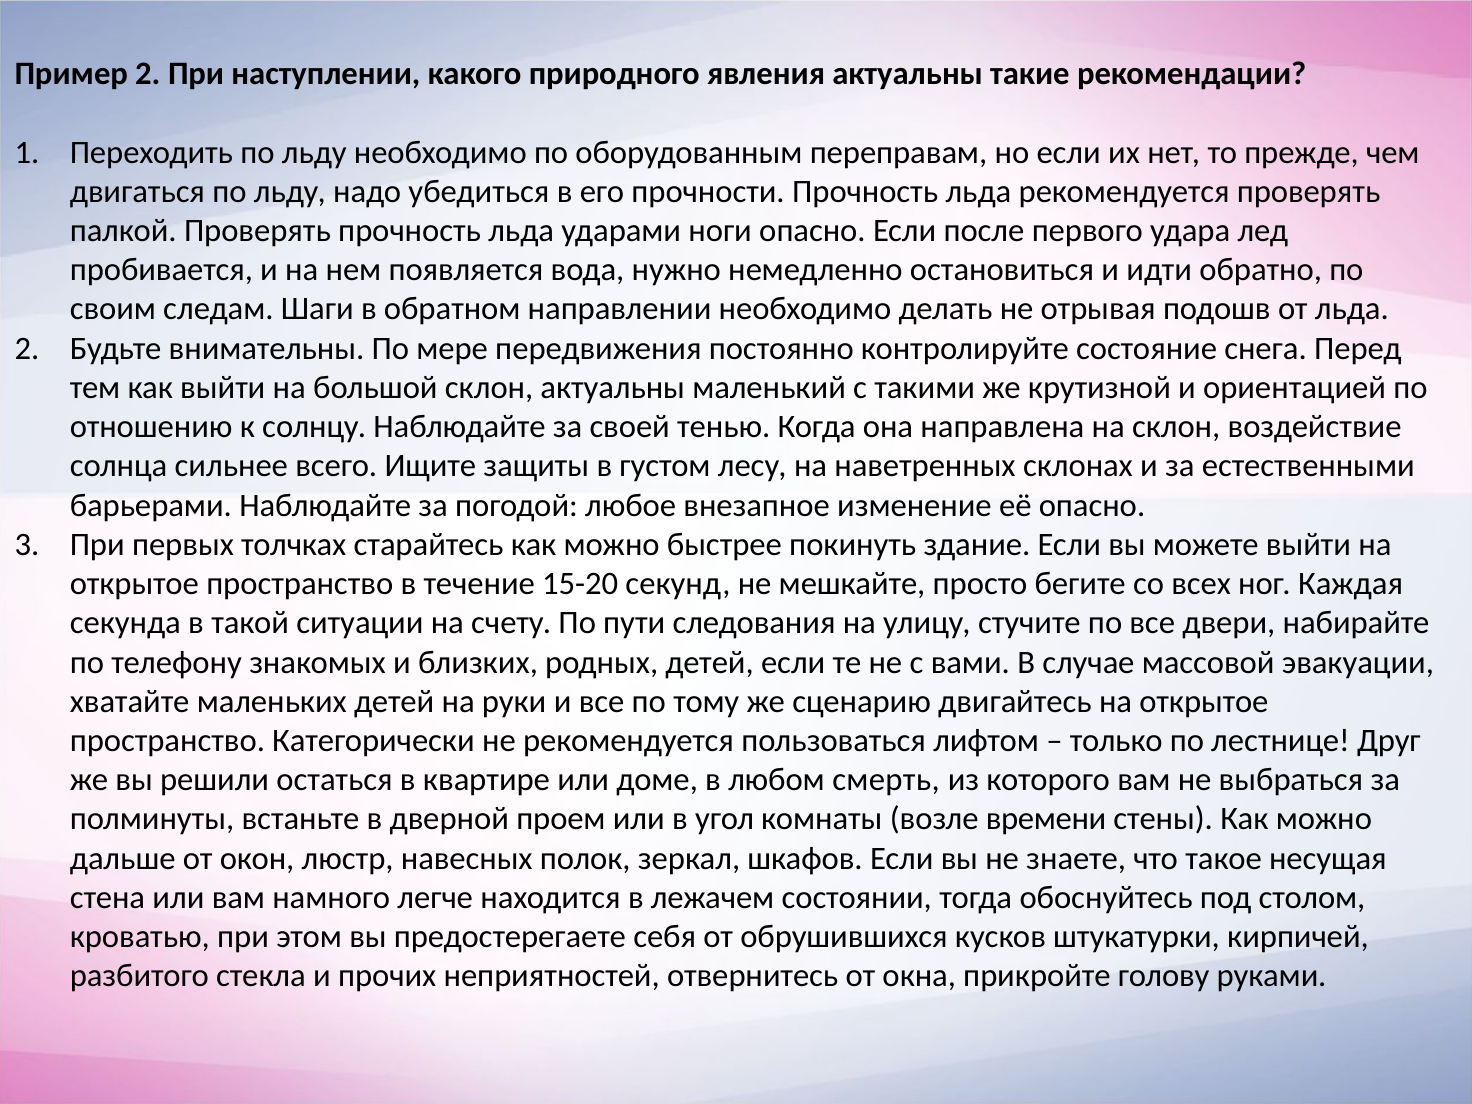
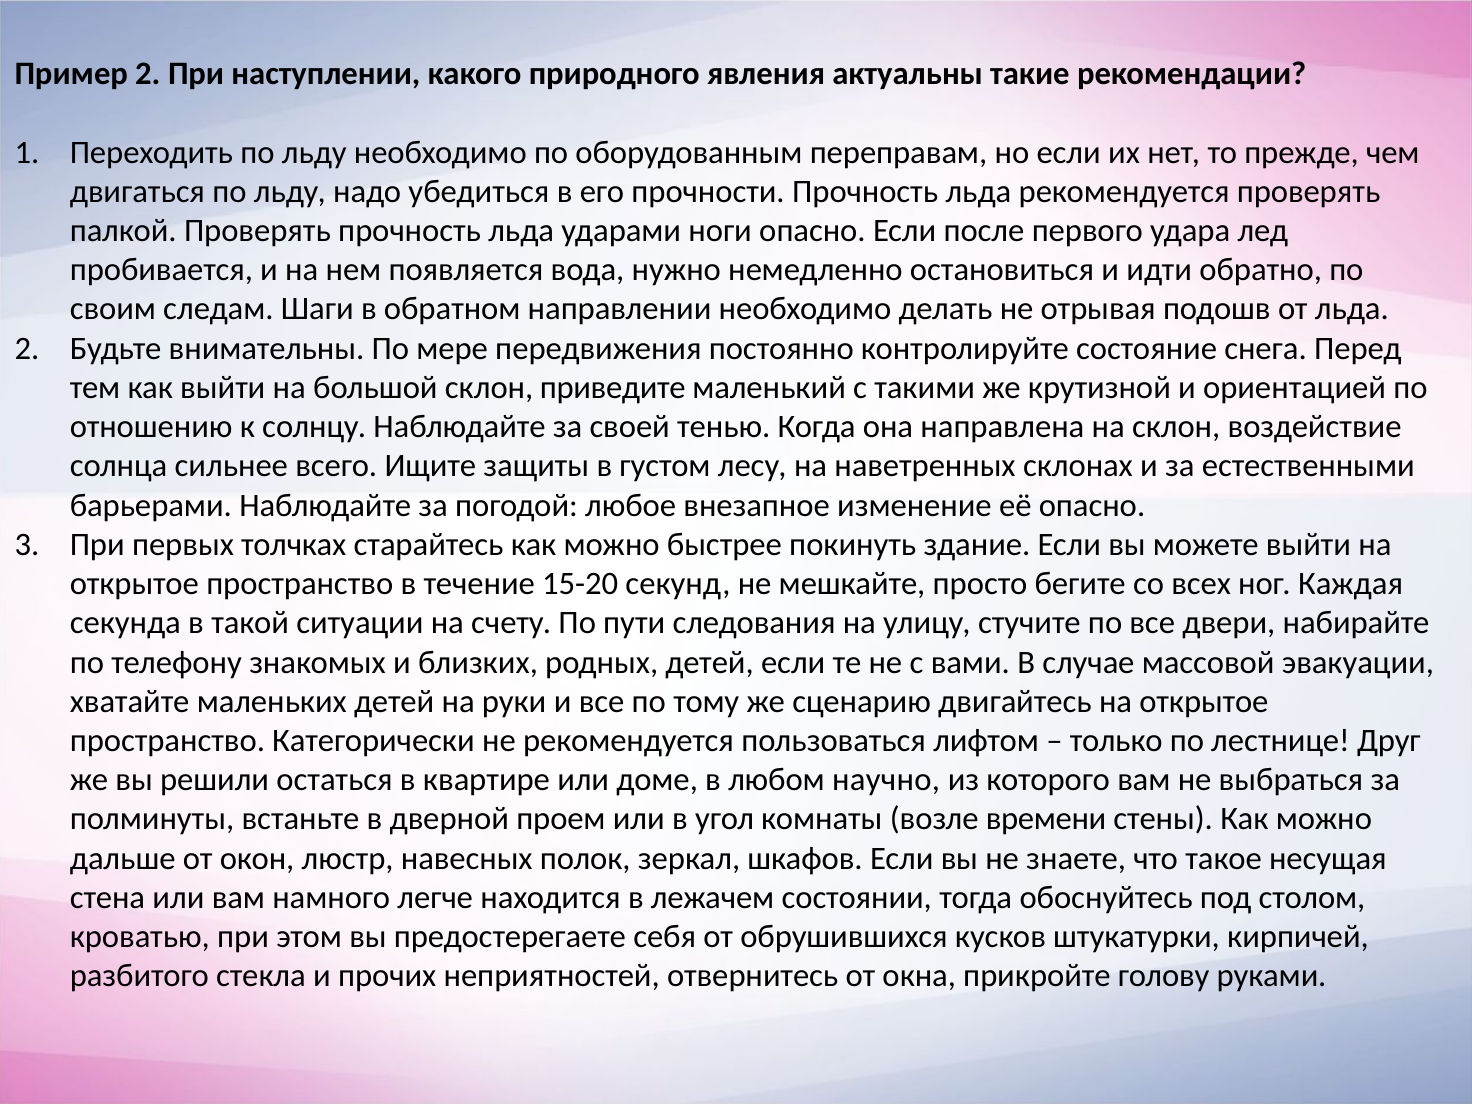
склон актуальны: актуальны -> приведите
смерть: смерть -> научно
